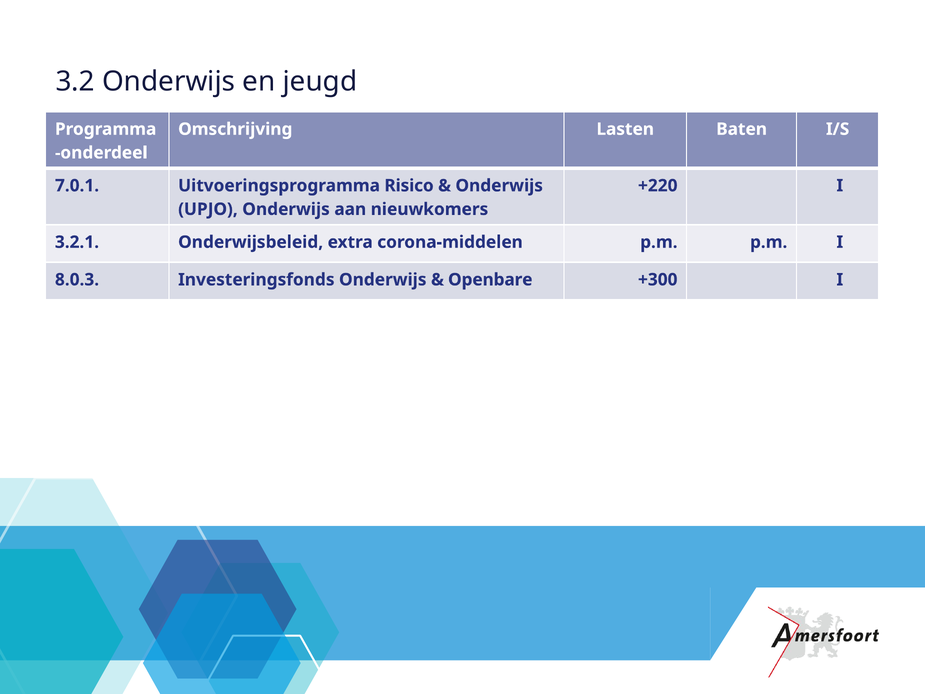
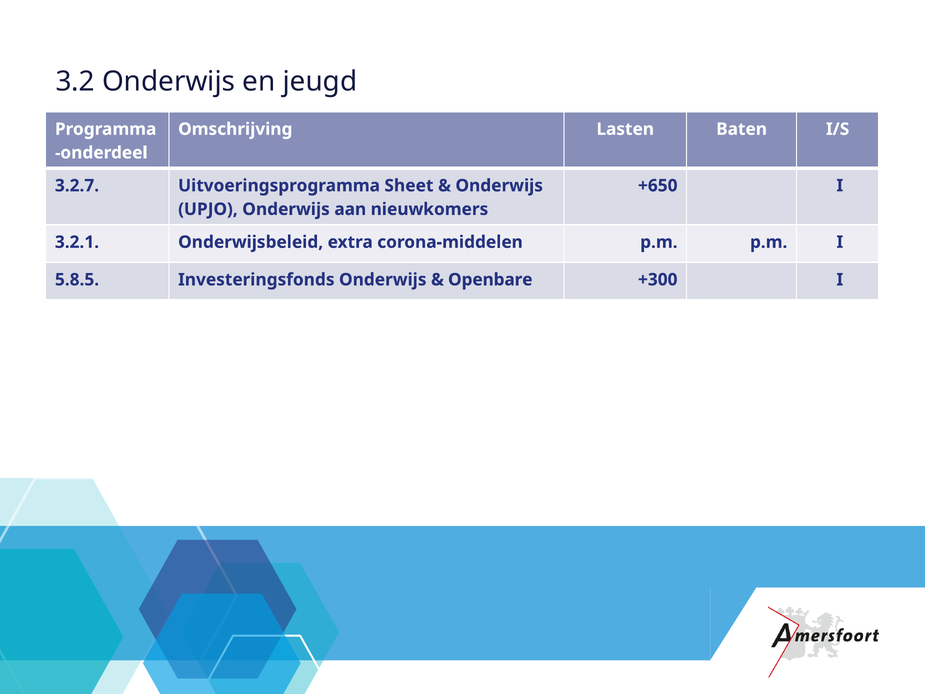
7.0.1: 7.0.1 -> 3.2.7
Risico: Risico -> Sheet
+220: +220 -> +650
8.0.3: 8.0.3 -> 5.8.5
